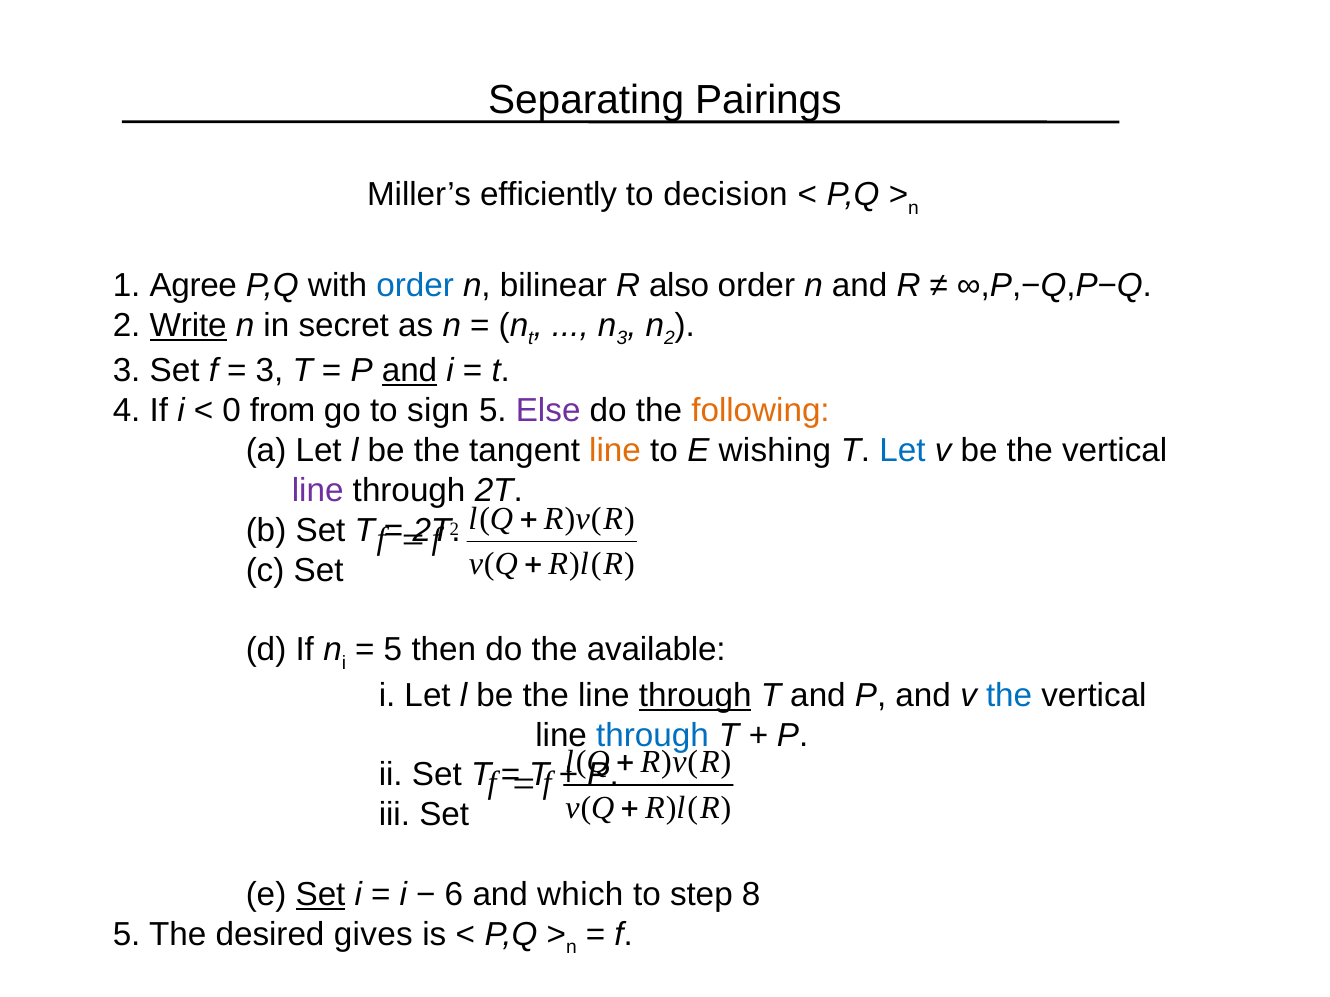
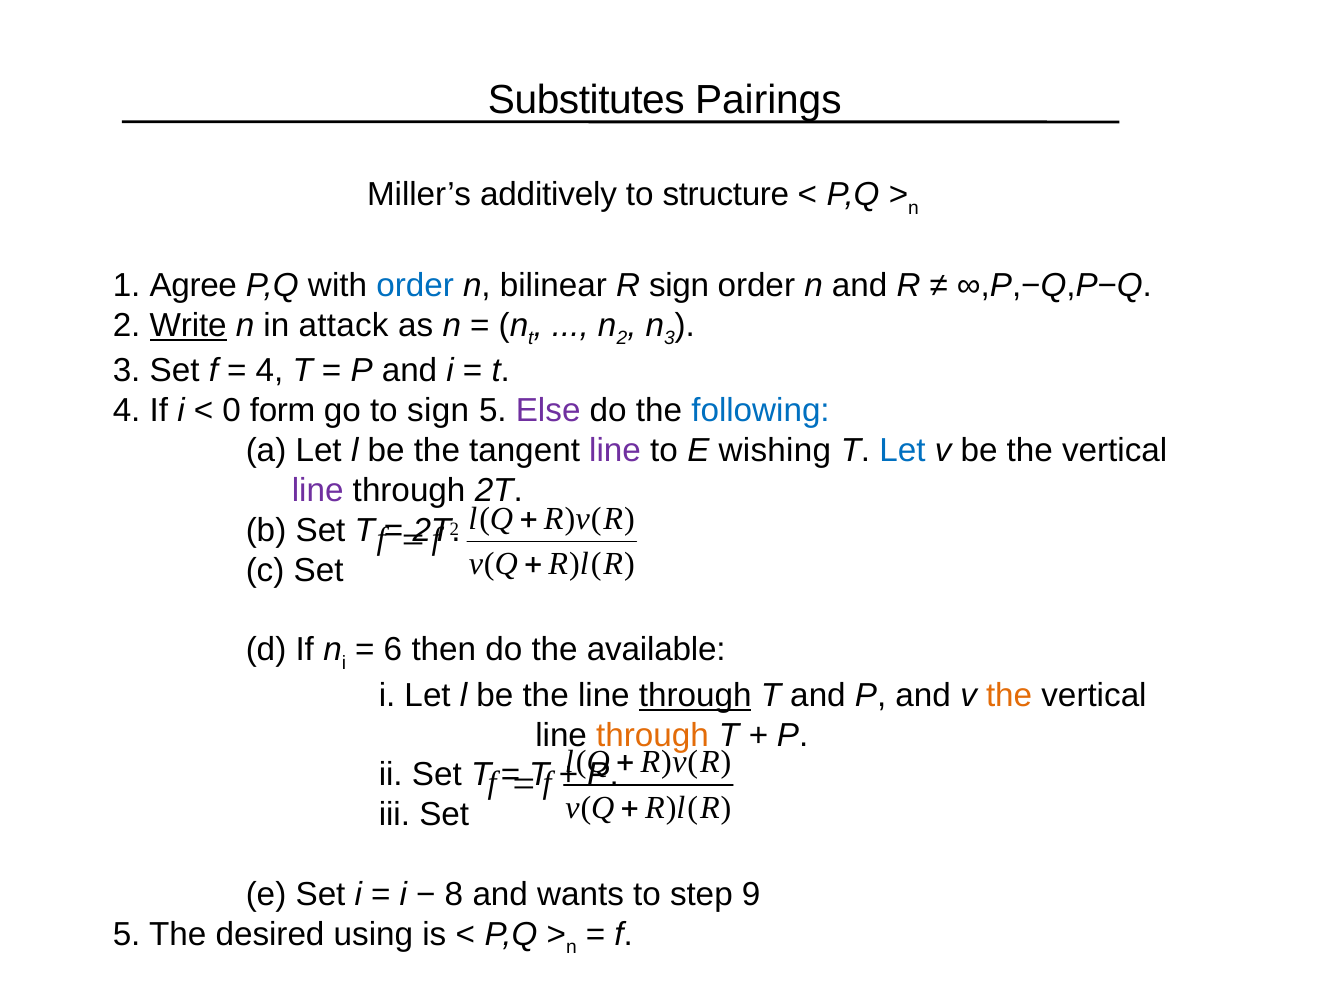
Separating: Separating -> Substitutes
efficiently: efficiently -> additively
decision: decision -> structure
R also: also -> sign
secret: secret -> attack
n 3: 3 -> 2
n 2: 2 -> 3
3 at (269, 371): 3 -> 4
and at (410, 371) underline: present -> none
from: from -> form
following colour: orange -> blue
line at (615, 451) colour: orange -> purple
5 at (393, 650): 5 -> 6
the at (1009, 696) colour: blue -> orange
through at (652, 736) colour: blue -> orange
Set at (321, 895) underline: present -> none
6: 6 -> 8
which: which -> wants
8: 8 -> 9
gives: gives -> using
